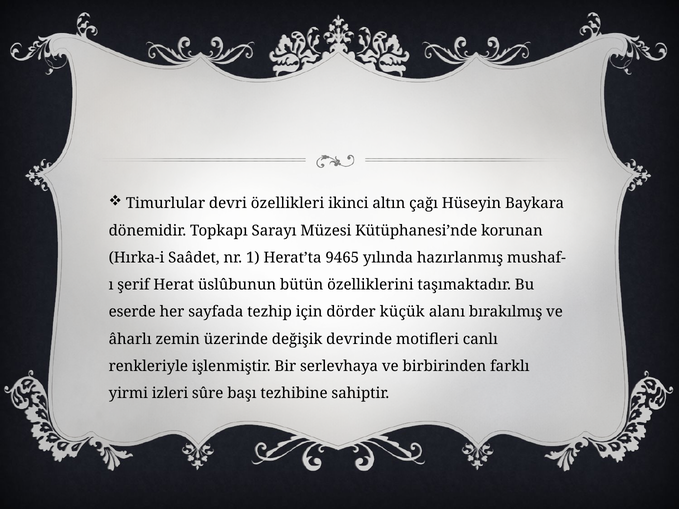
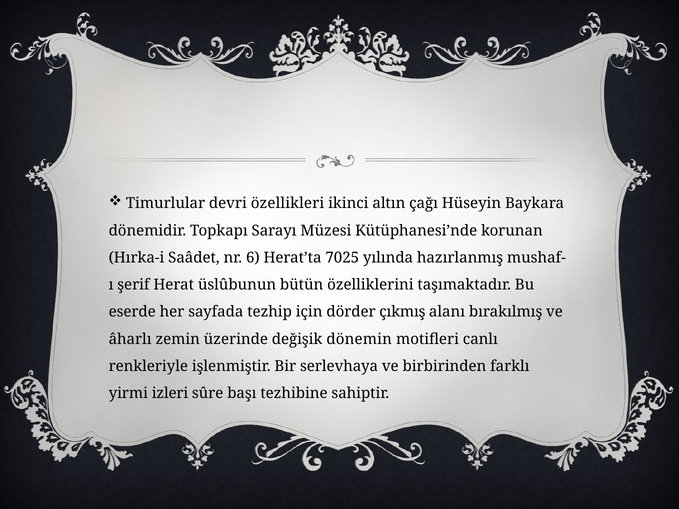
1: 1 -> 6
9465: 9465 -> 7025
küçük: küçük -> çıkmış
devrinde: devrinde -> dönemin
